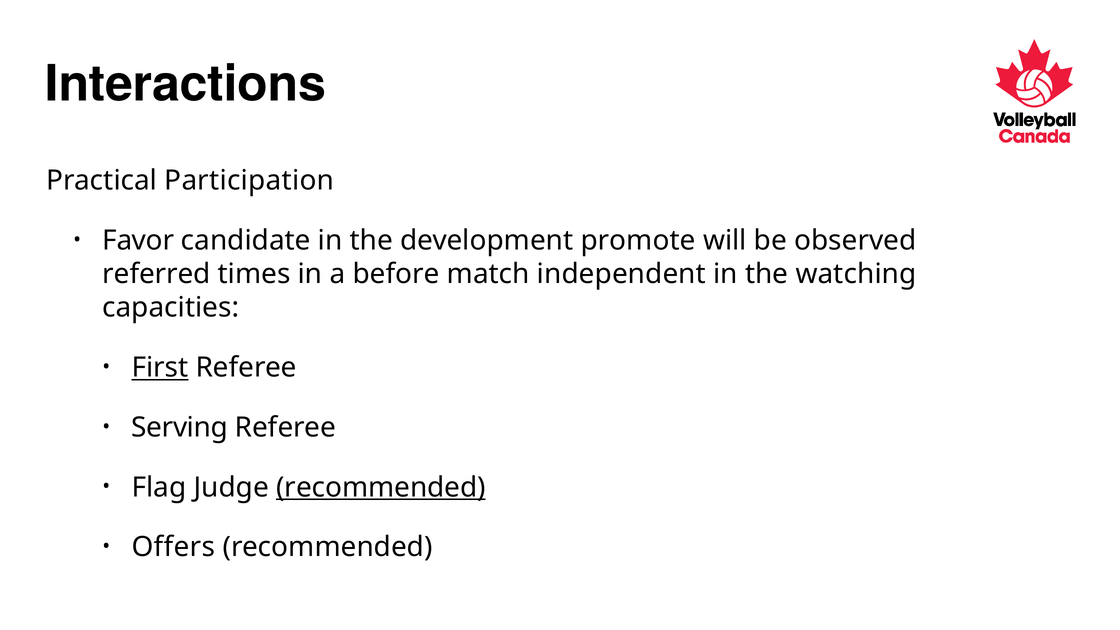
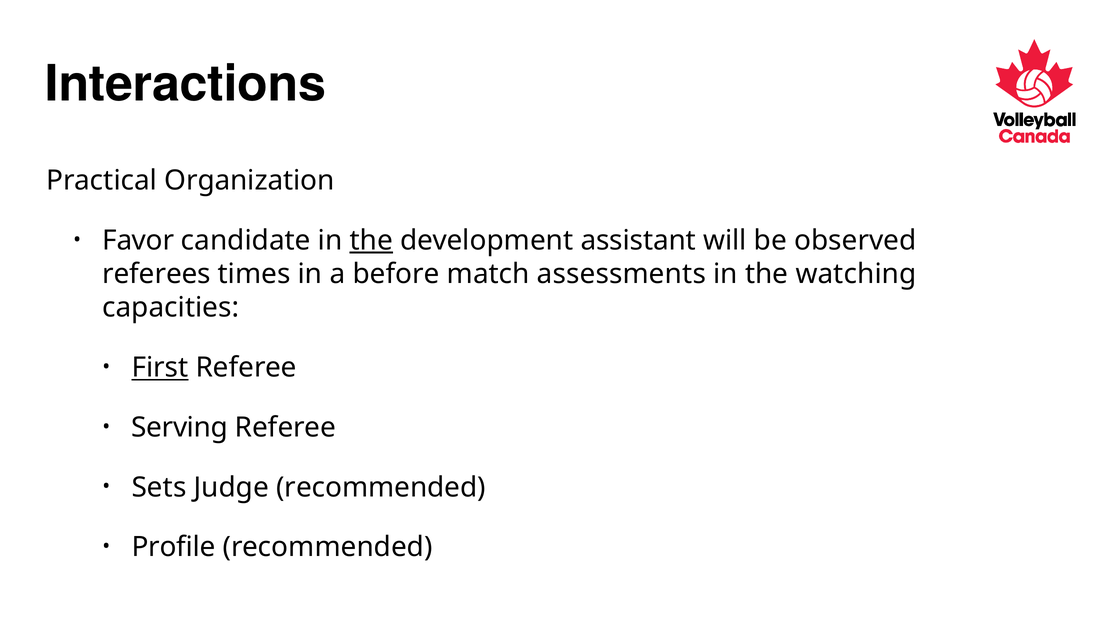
Participation: Participation -> Organization
the at (371, 240) underline: none -> present
promote: promote -> assistant
referred: referred -> referees
independent: independent -> assessments
Flag: Flag -> Sets
recommended at (381, 487) underline: present -> none
Offers: Offers -> Profile
